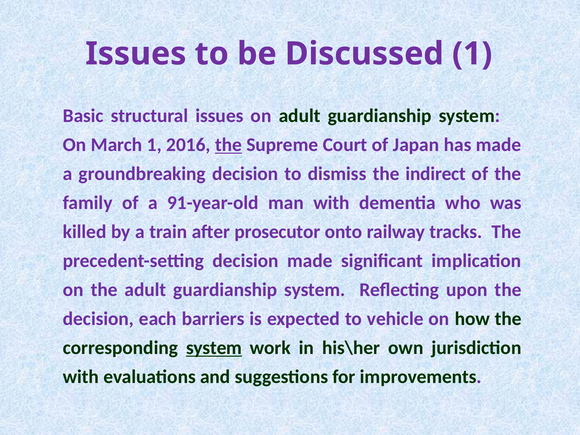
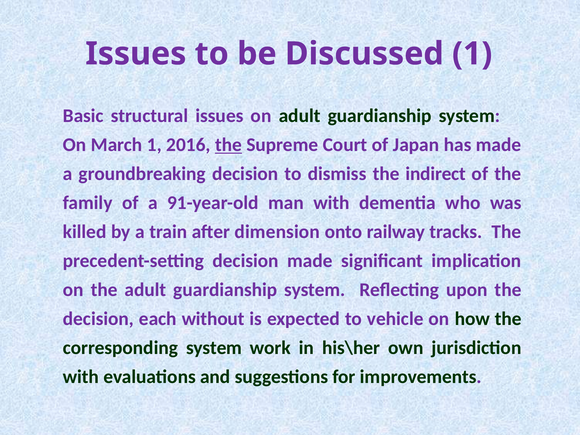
prosecutor: prosecutor -> dimension
barriers: barriers -> without
system at (214, 348) underline: present -> none
